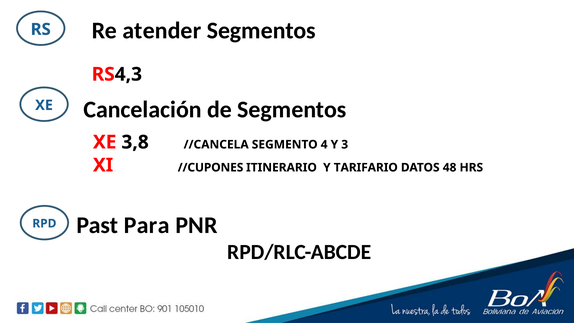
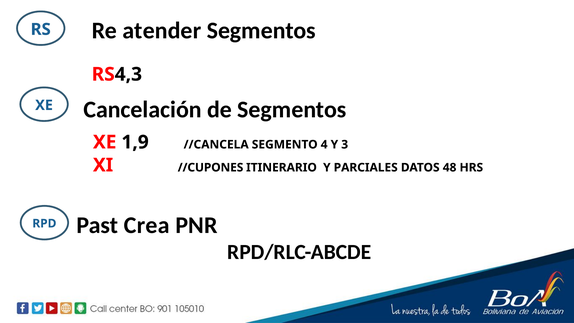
3,8: 3,8 -> 1,9
TARIFARIO: TARIFARIO -> PARCIALES
Para: Para -> Crea
